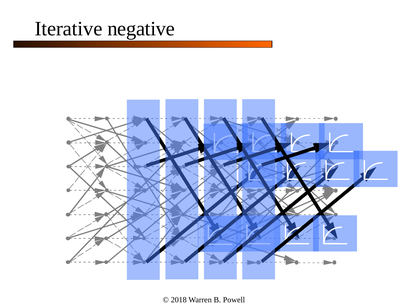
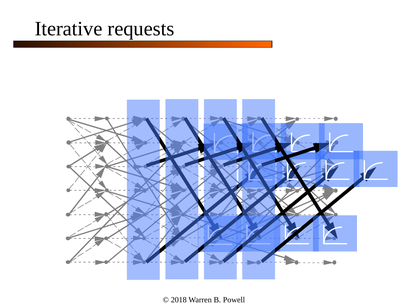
negative: negative -> requests
